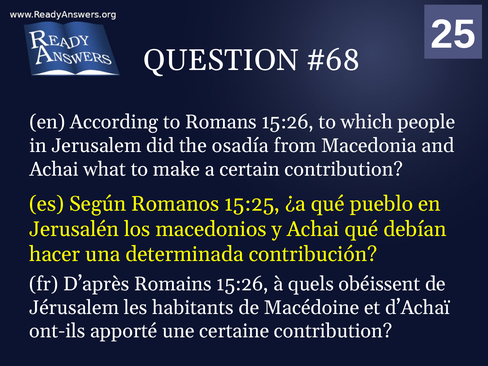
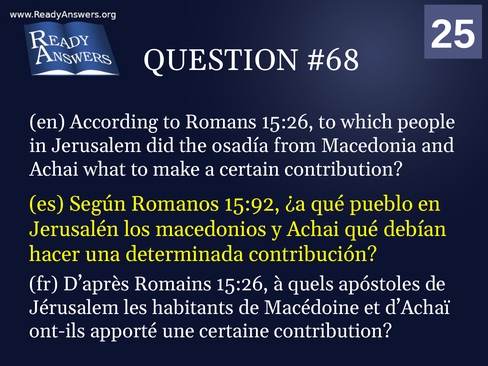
15:25: 15:25 -> 15:92
obéissent: obéissent -> apóstoles
